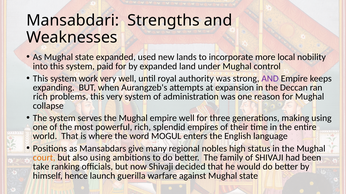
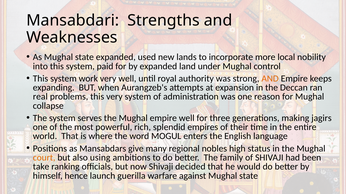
AND at (270, 79) colour: purple -> orange
rich at (40, 97): rich -> real
making using: using -> jagirs
